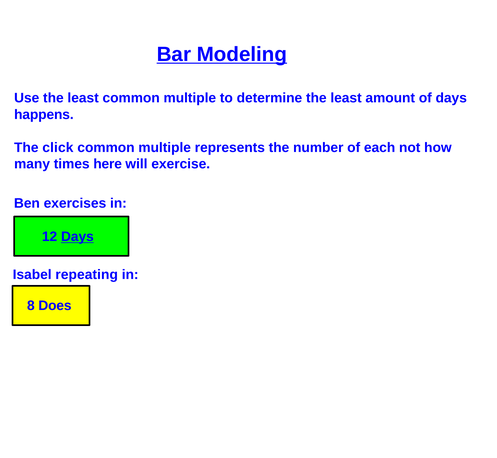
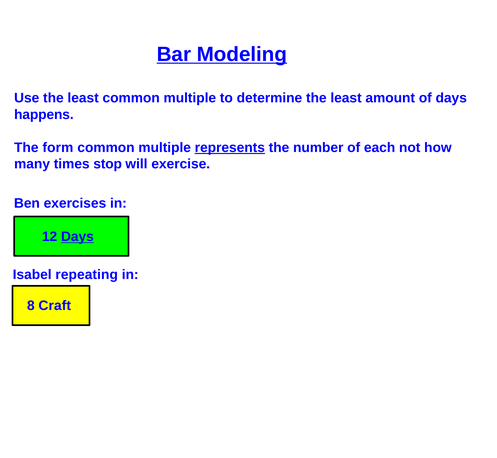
click: click -> form
represents underline: none -> present
here: here -> stop
Does: Does -> Craft
